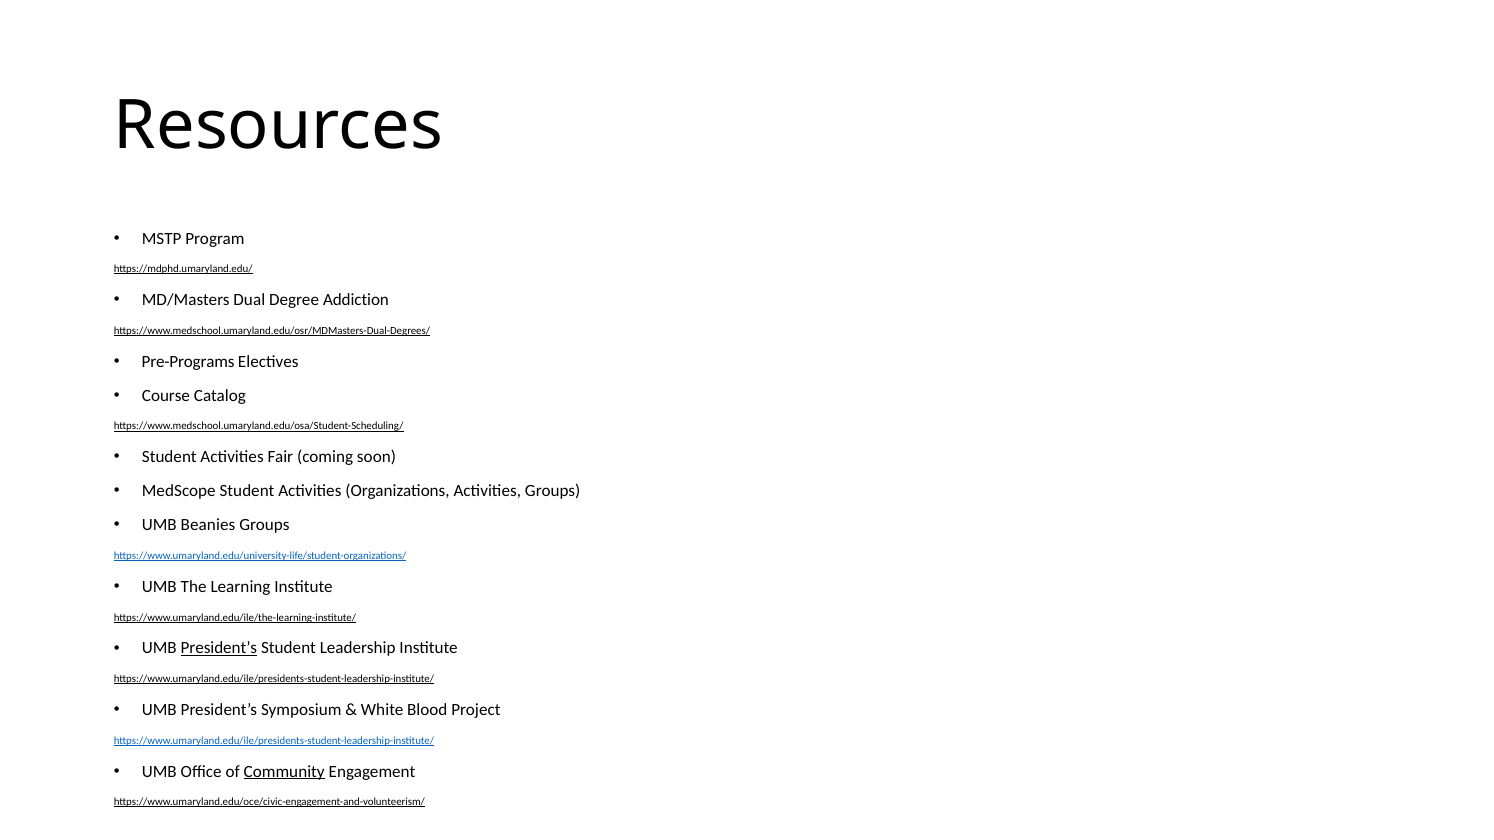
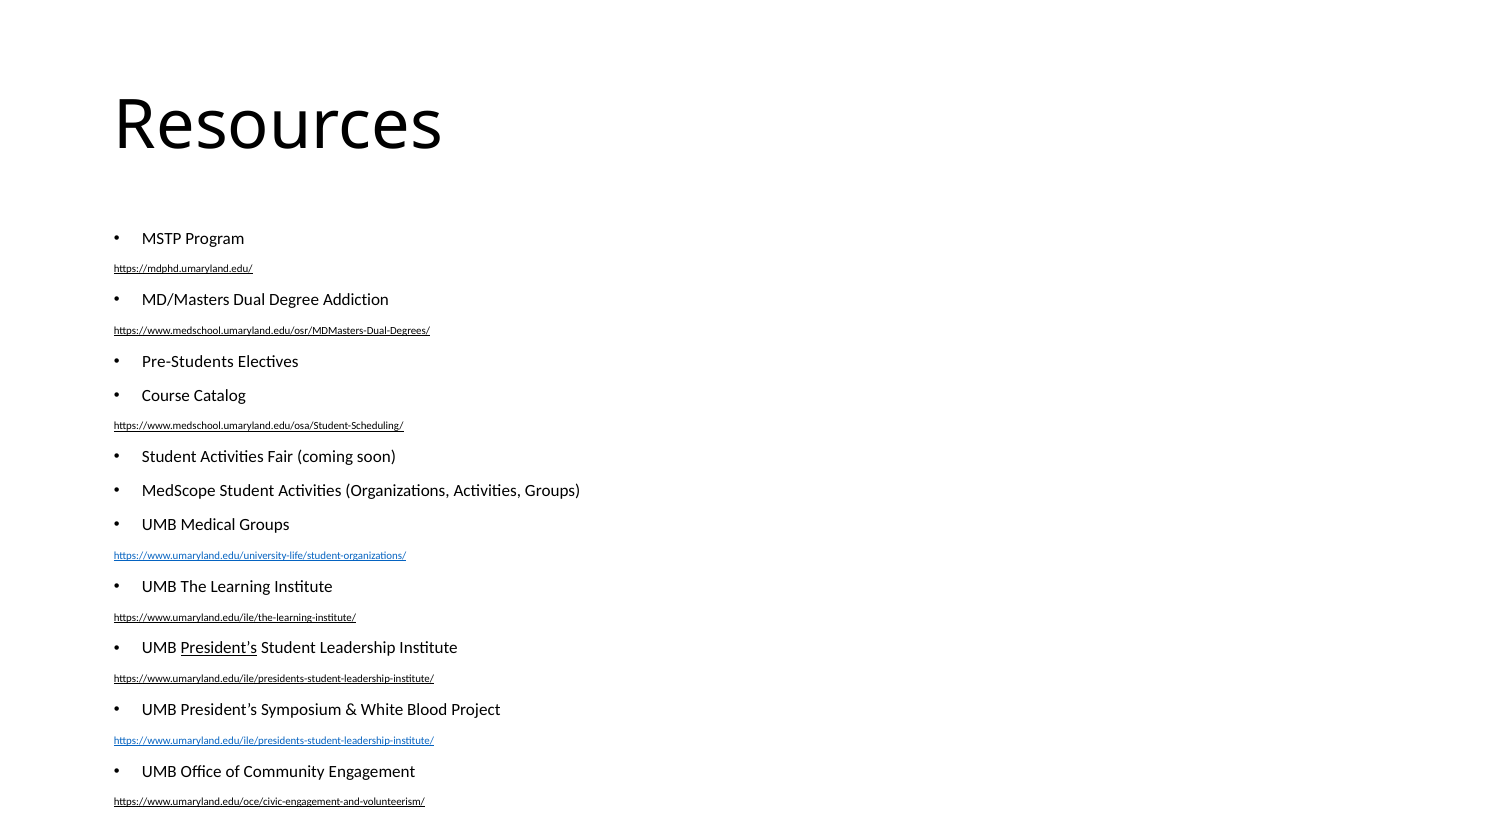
Pre-Programs: Pre-Programs -> Pre-Students
Beanies: Beanies -> Medical
Community underline: present -> none
